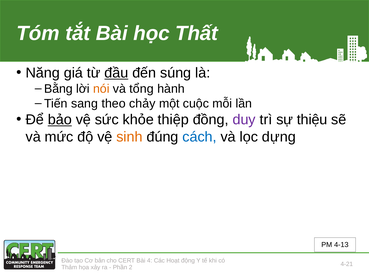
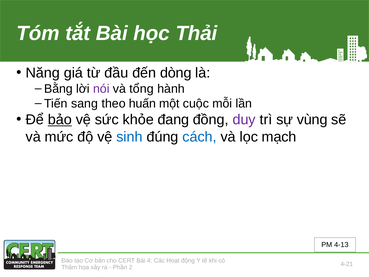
Thất: Thất -> Thải
đầu underline: present -> none
súng: súng -> dòng
nói colour: orange -> purple
chảy: chảy -> huấn
thiệp: thiệp -> đang
thiệu: thiệu -> vùng
sinh colour: orange -> blue
dựng: dựng -> mạch
